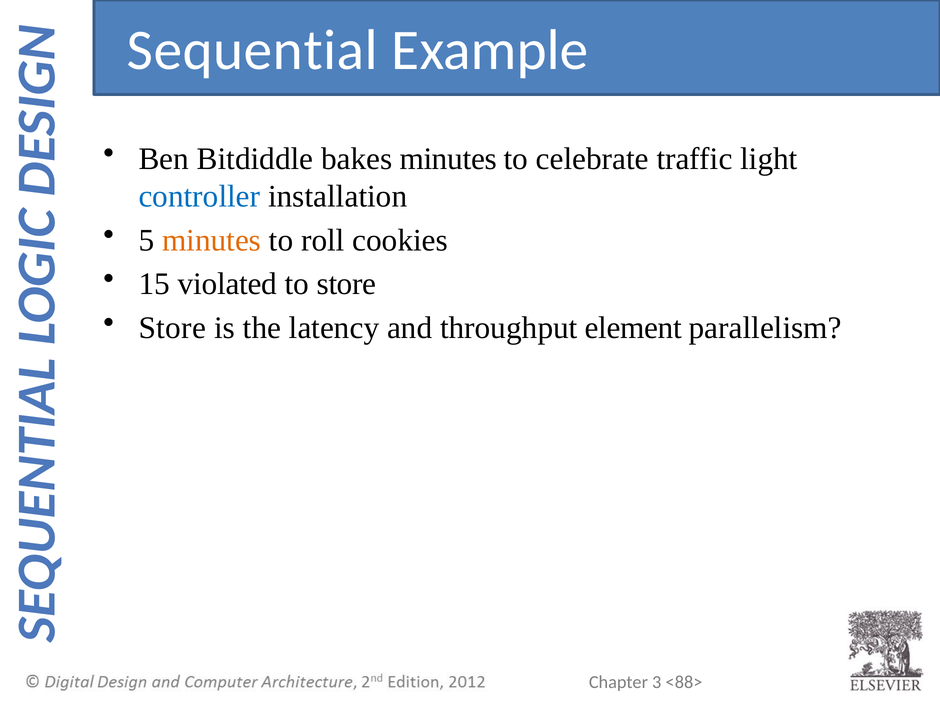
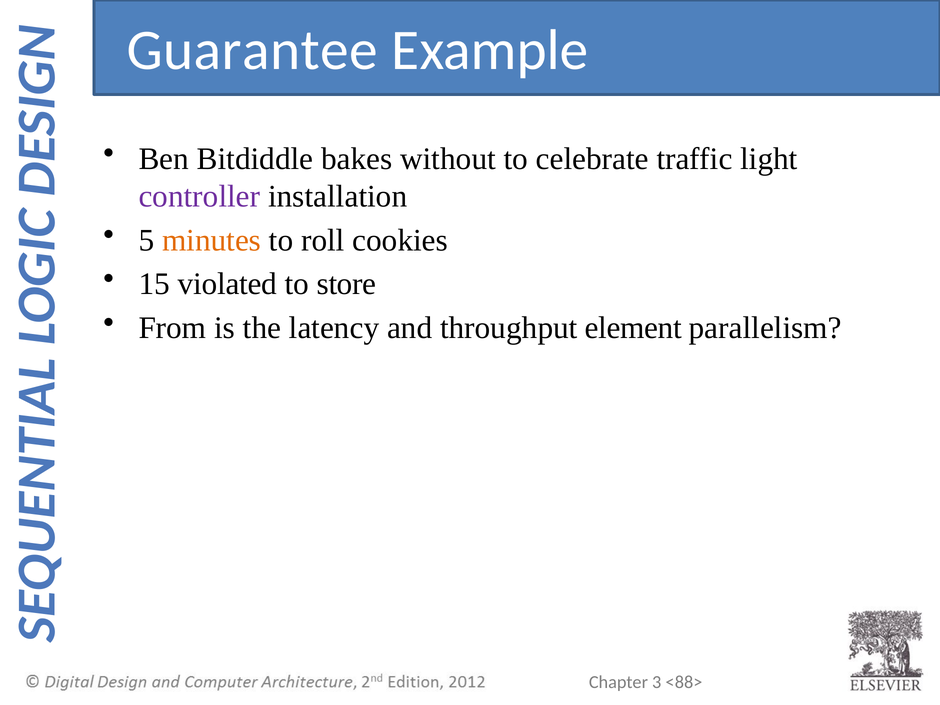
Sequential: Sequential -> Guarantee
bakes minutes: minutes -> without
controller colour: blue -> purple
Store at (172, 328): Store -> From
